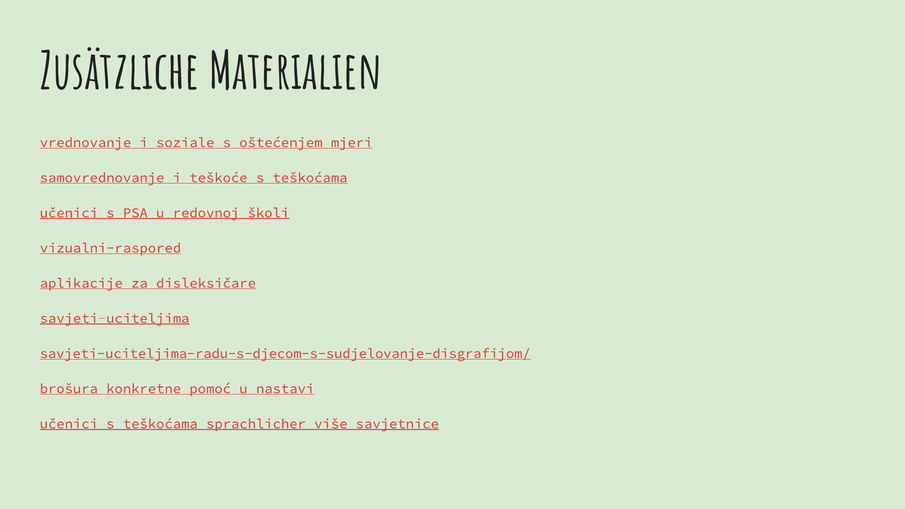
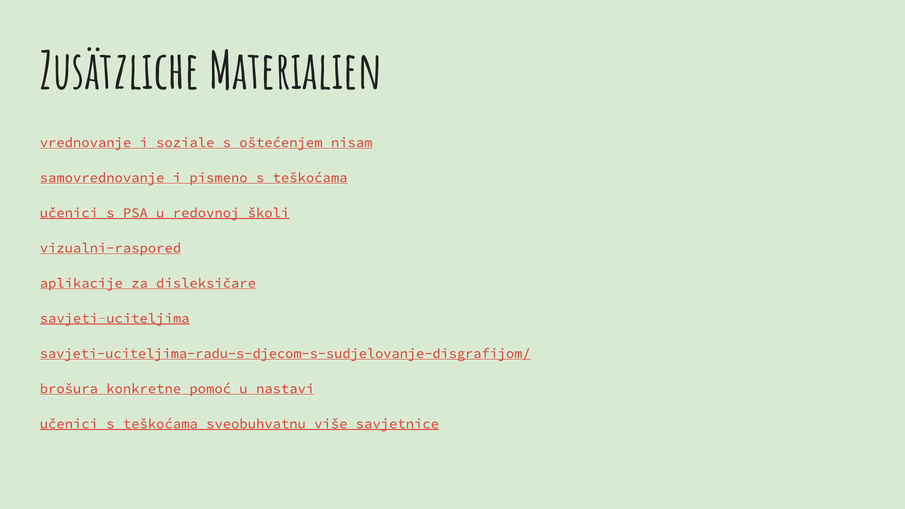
mjeri: mjeri -> nisam
teškoće: teškoće -> pismeno
sprachlicher: sprachlicher -> sveobuhvatnu
